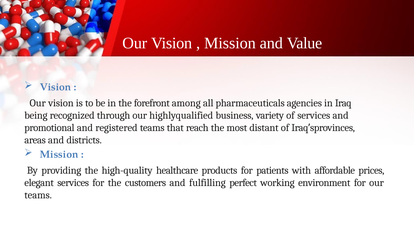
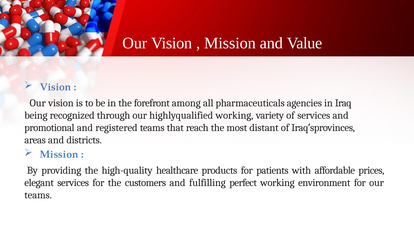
highlyqualified business: business -> working
